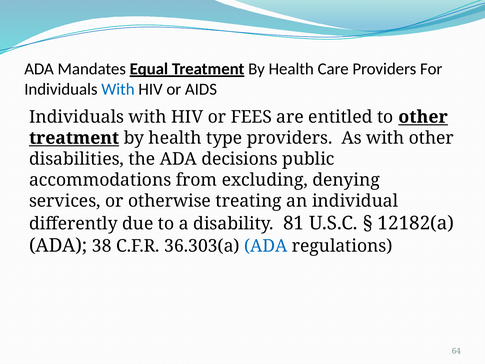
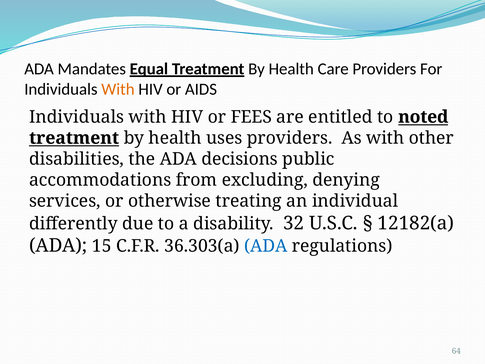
With at (118, 89) colour: blue -> orange
to other: other -> noted
type: type -> uses
81: 81 -> 32
38: 38 -> 15
